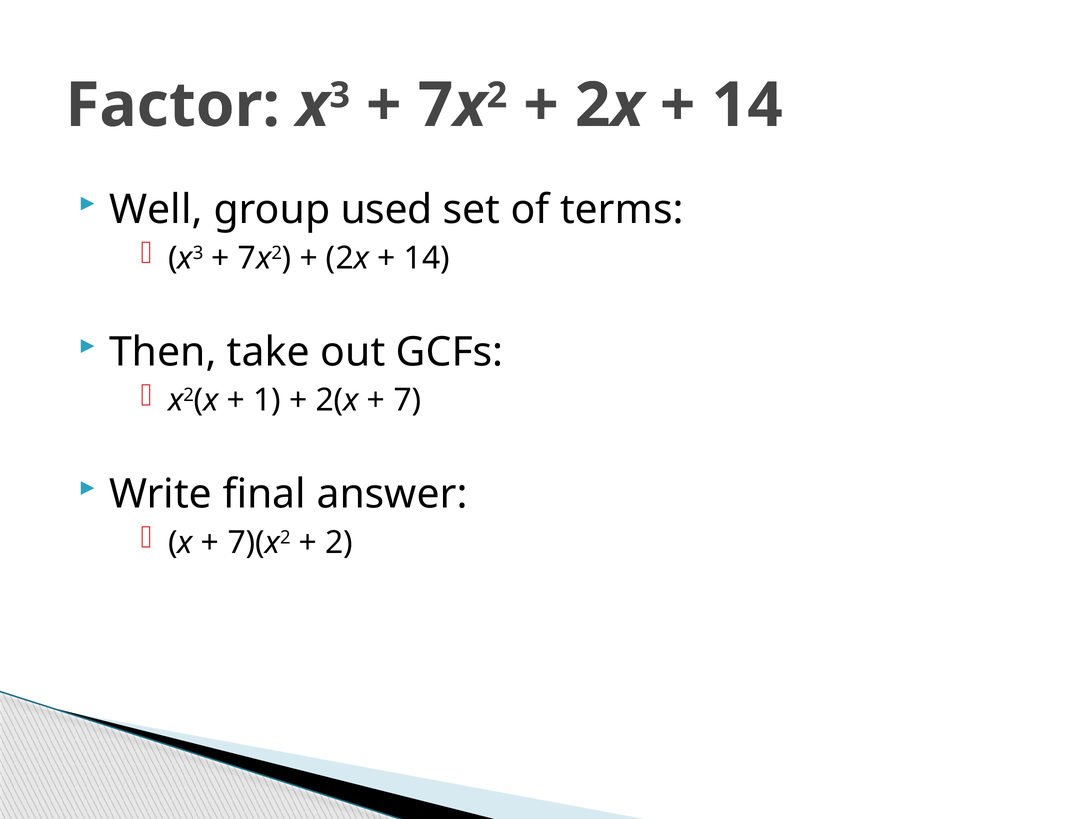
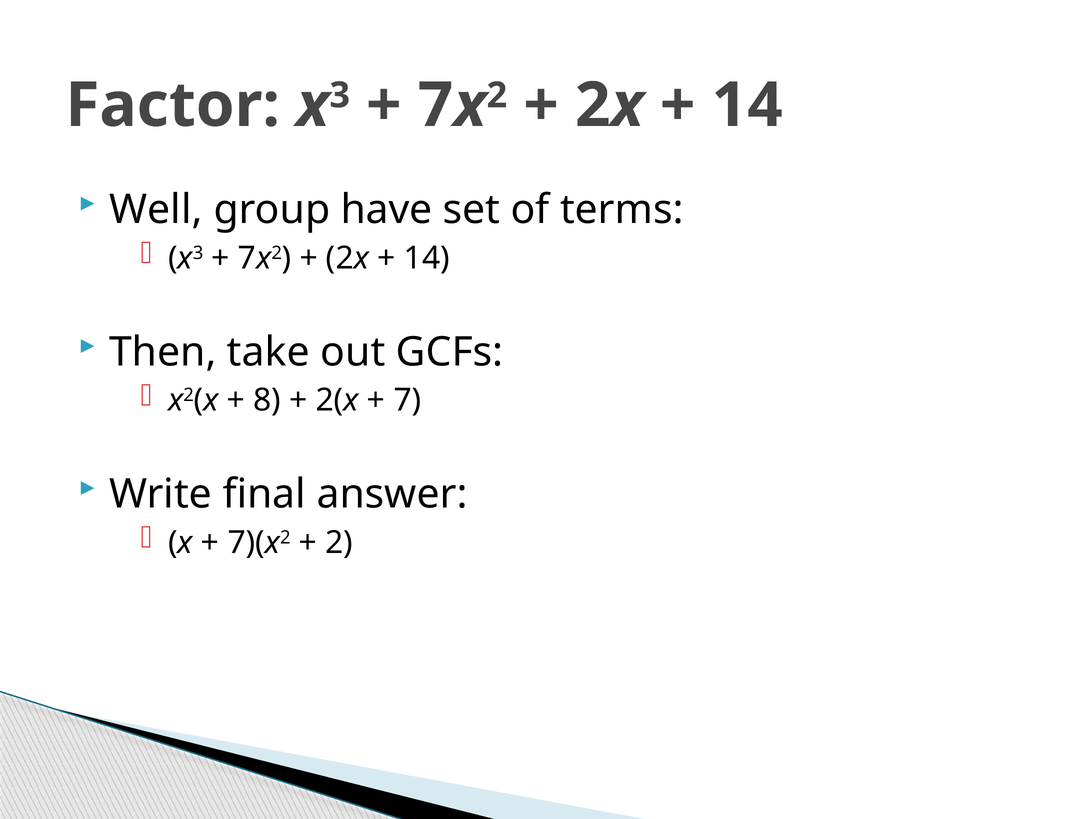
used: used -> have
1: 1 -> 8
